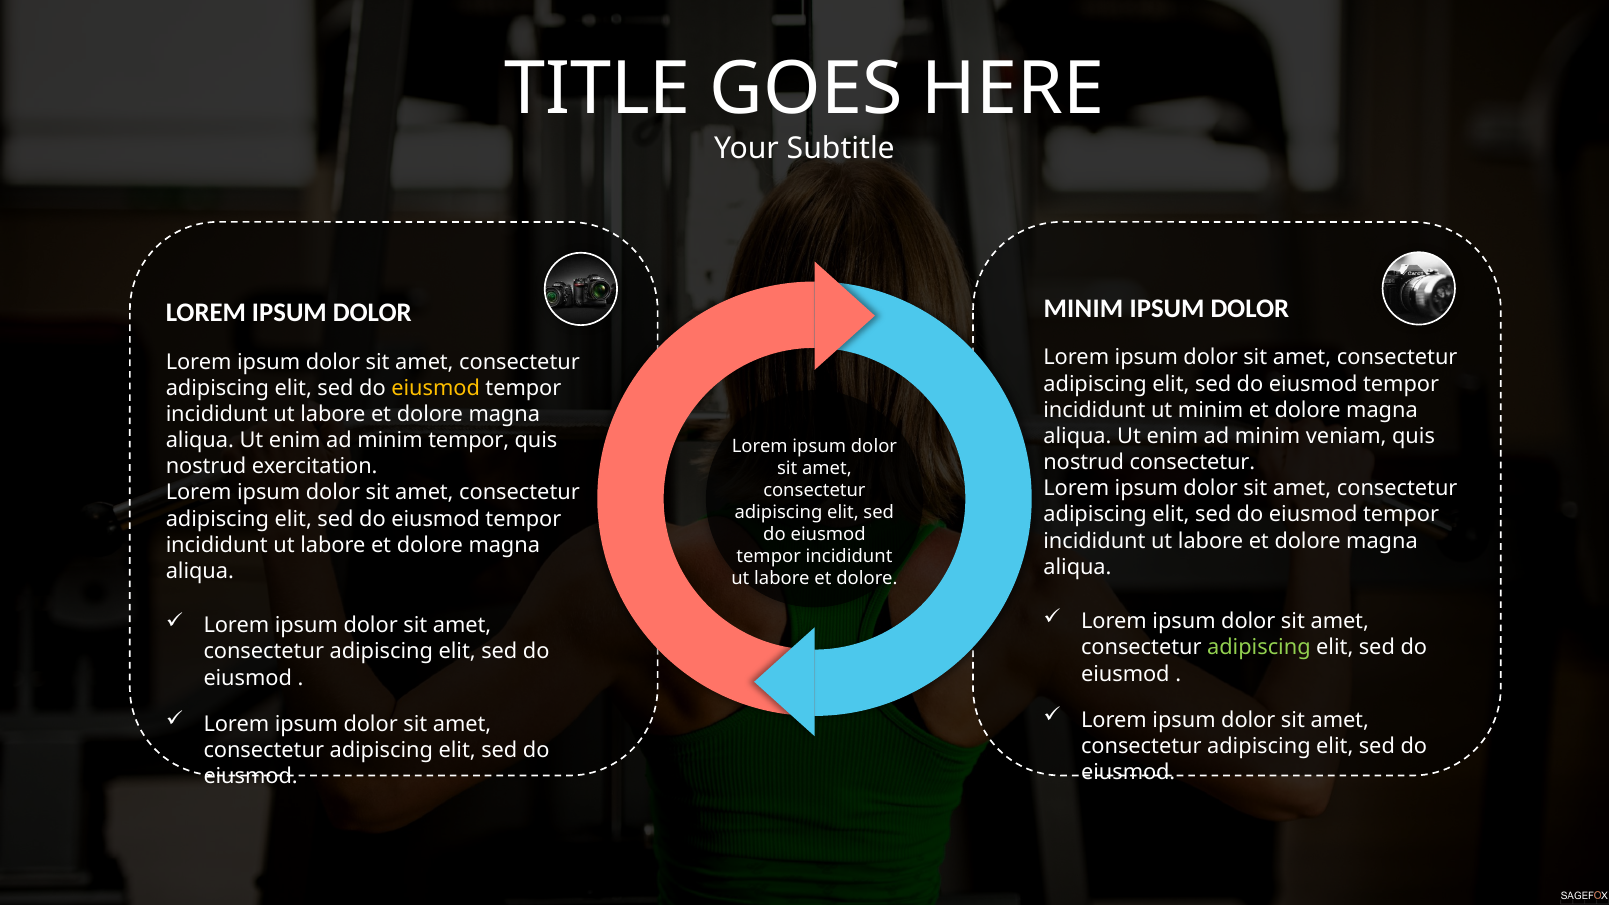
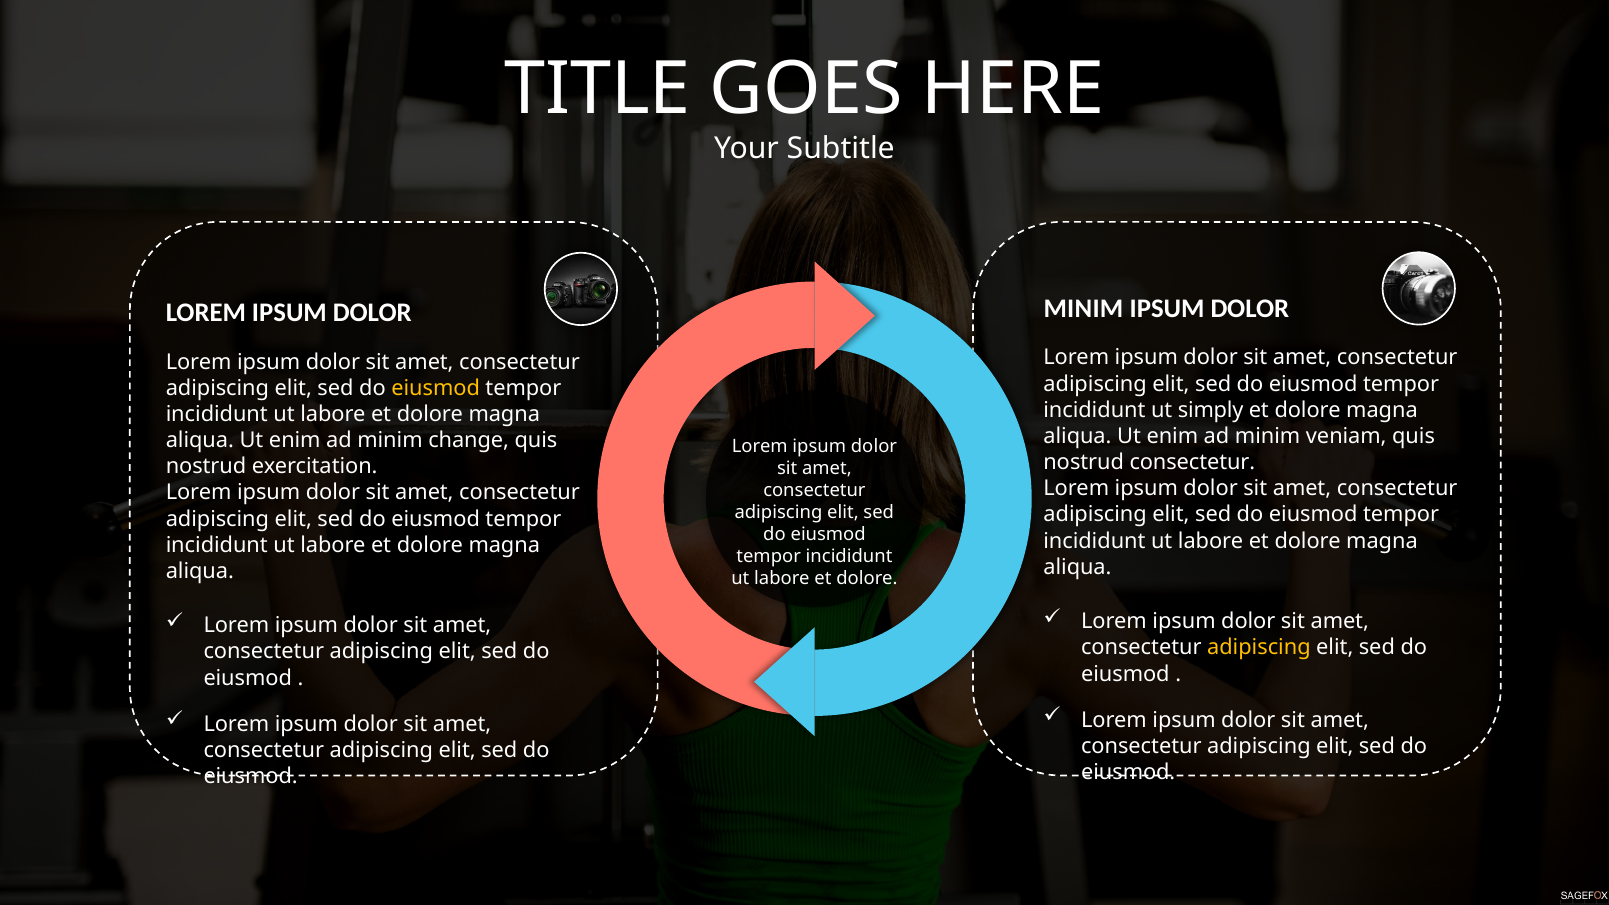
ut minim: minim -> simply
minim tempor: tempor -> change
adipiscing at (1259, 648) colour: light green -> yellow
